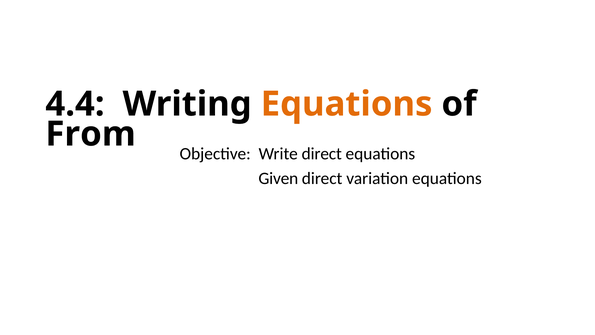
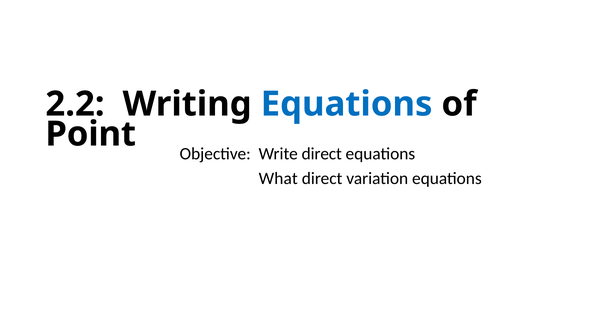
4.4: 4.4 -> 2.2
Equations at (347, 104) colour: orange -> blue
From: From -> Point
Given: Given -> What
